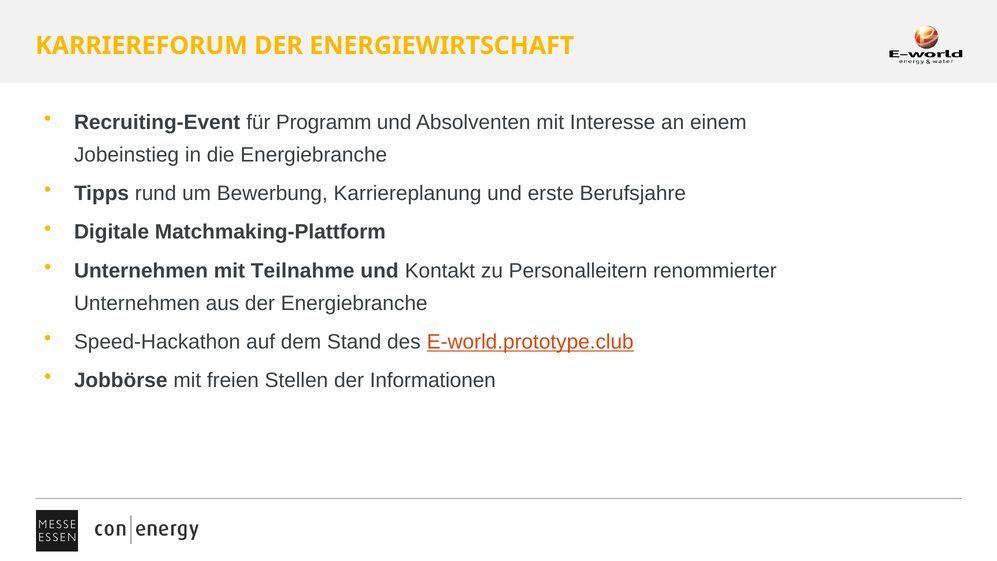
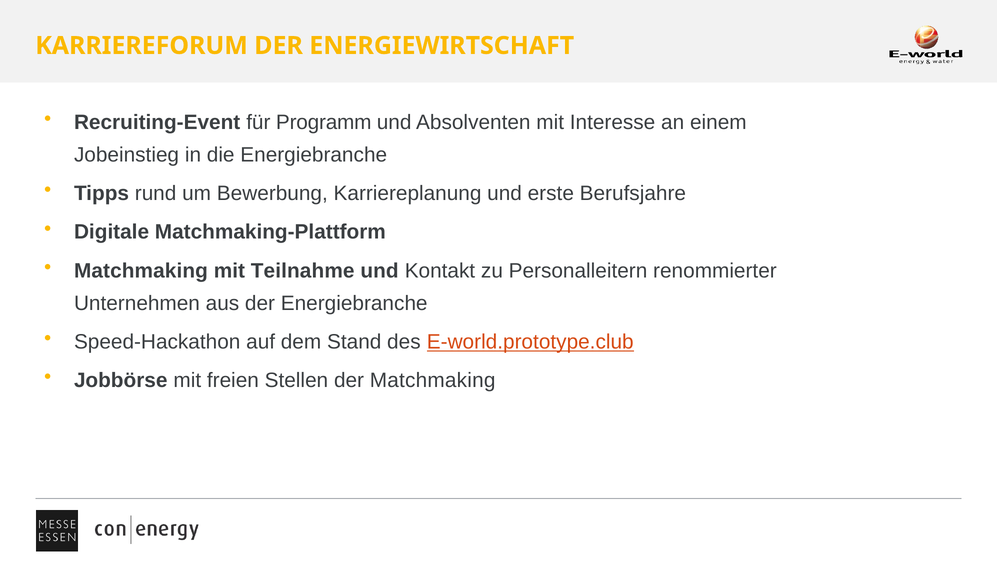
Unternehmen at (141, 271): Unternehmen -> Matchmaking
der Informationen: Informationen -> Matchmaking
